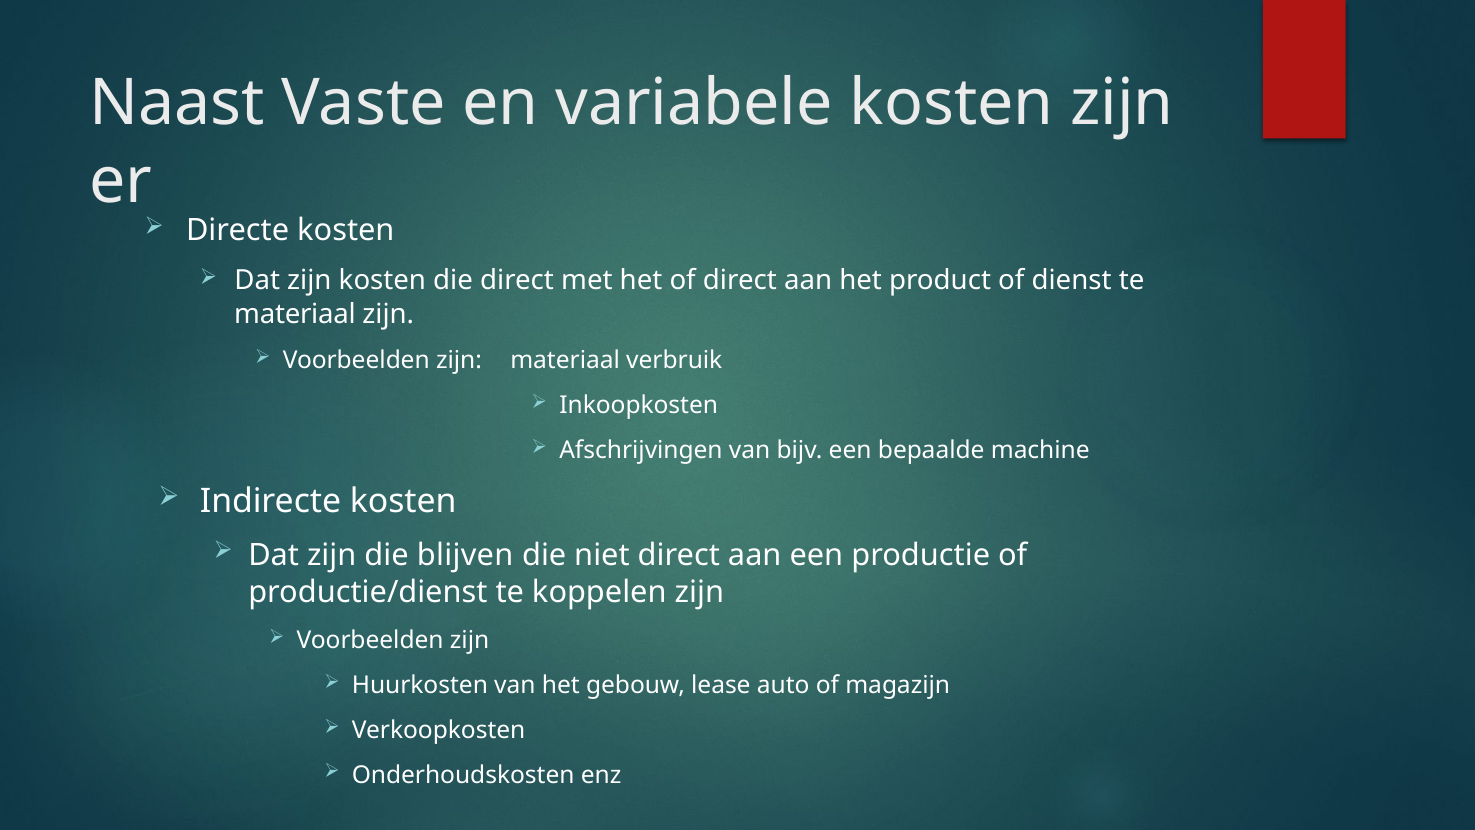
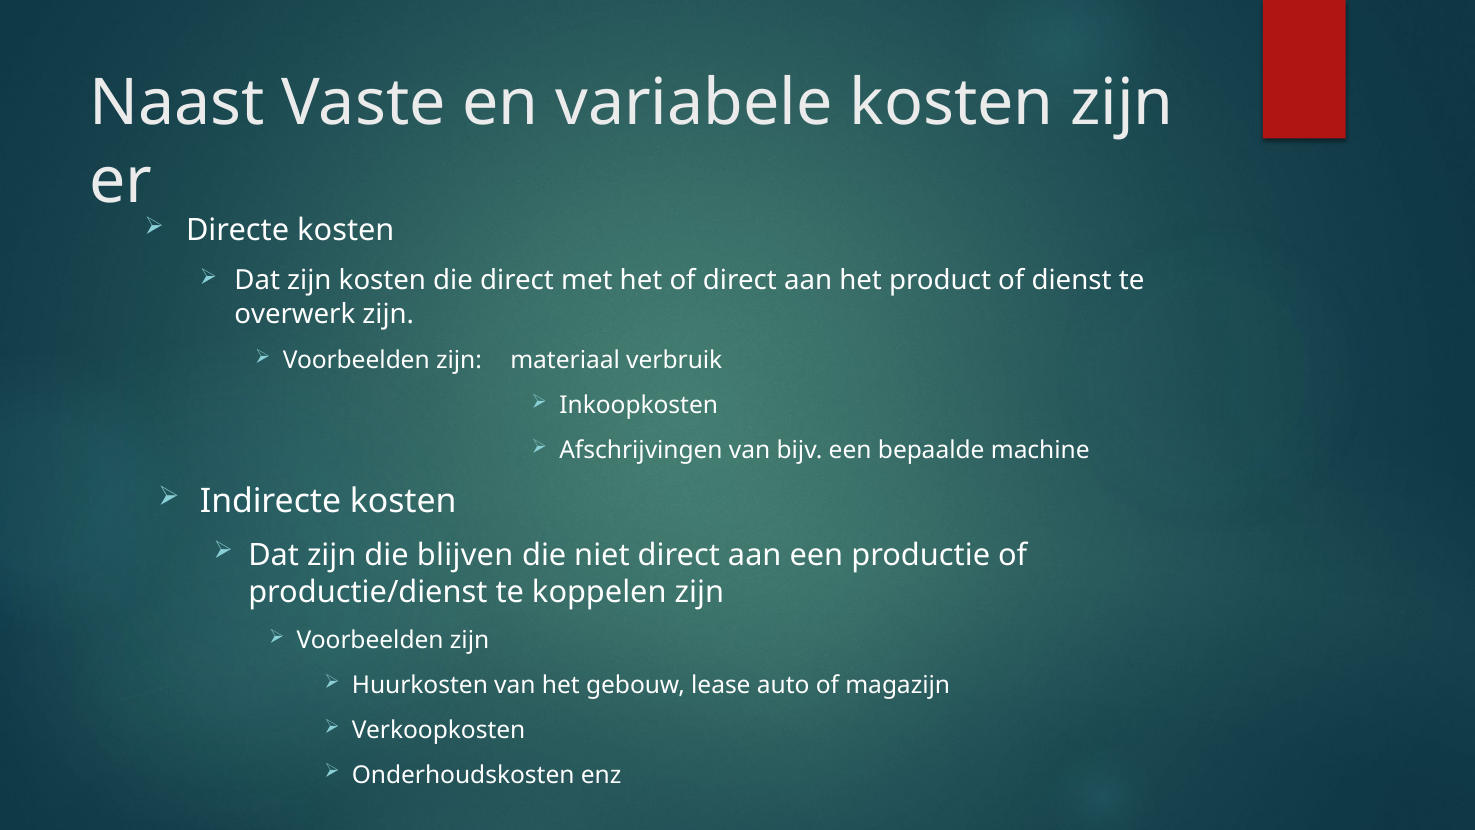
materiaal at (295, 314): materiaal -> overwerk
